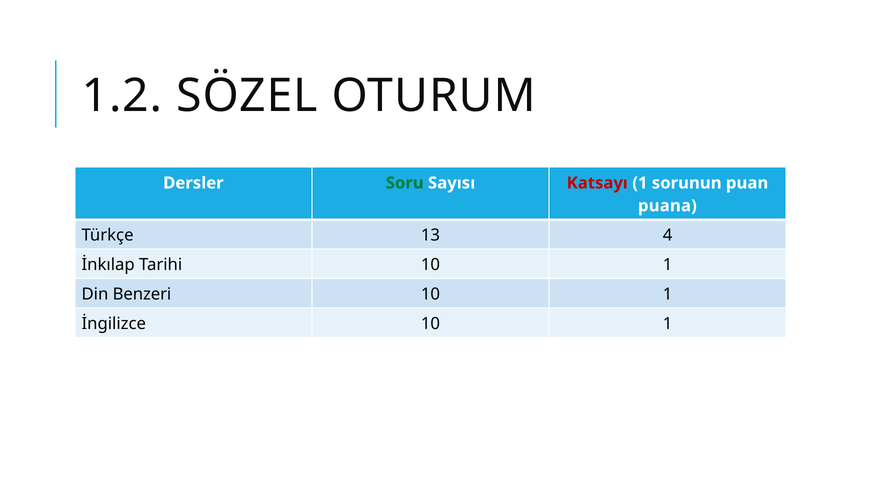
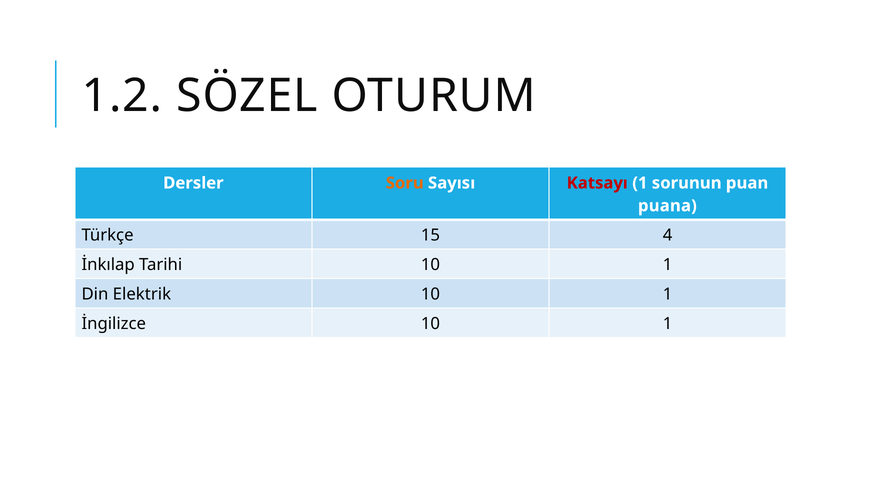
Soru colour: green -> orange
13: 13 -> 15
Benzeri: Benzeri -> Elektrik
